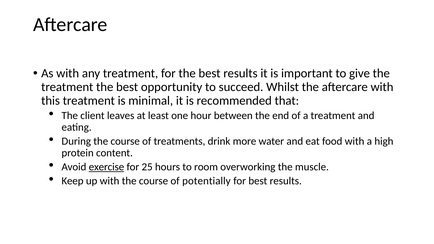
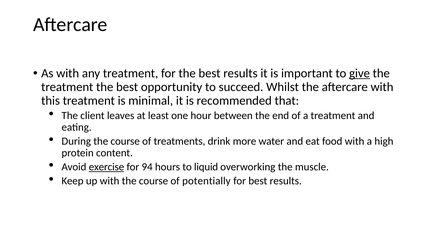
give underline: none -> present
25: 25 -> 94
room: room -> liquid
